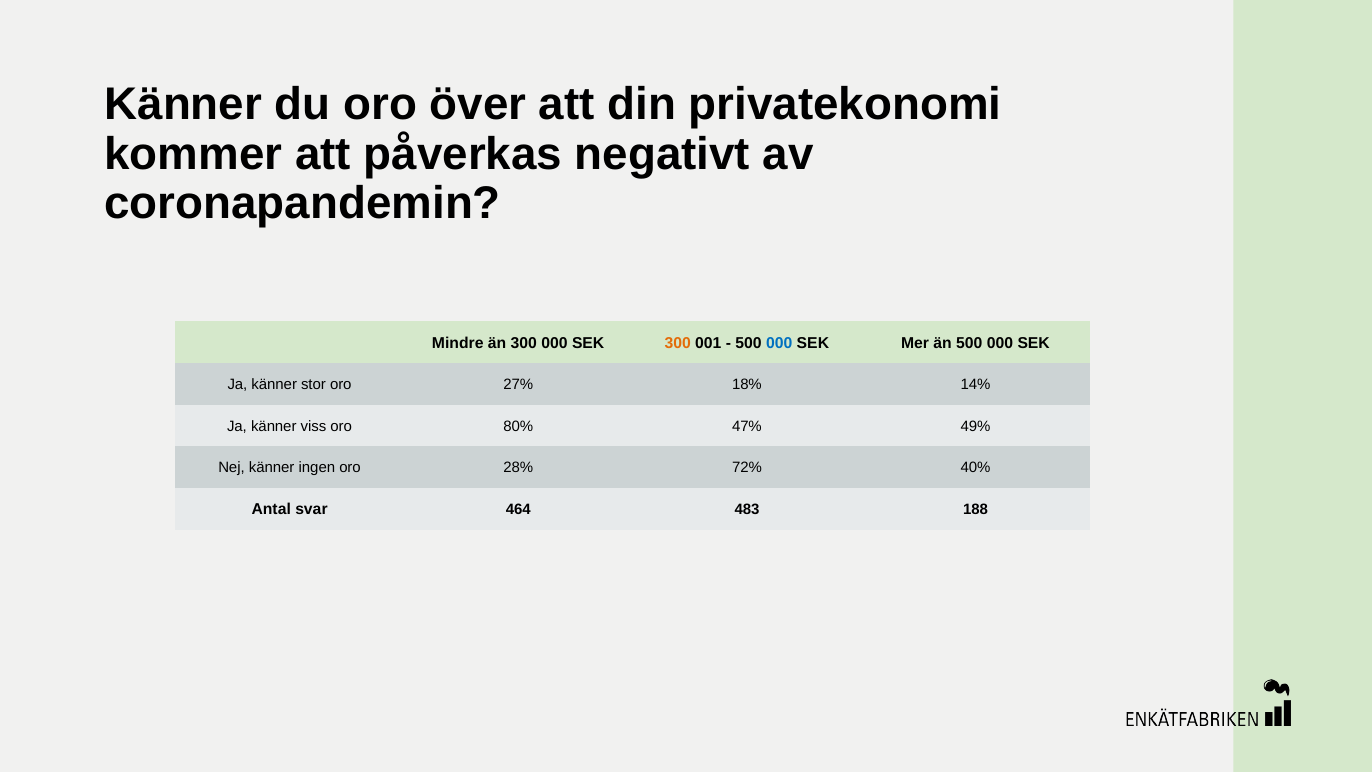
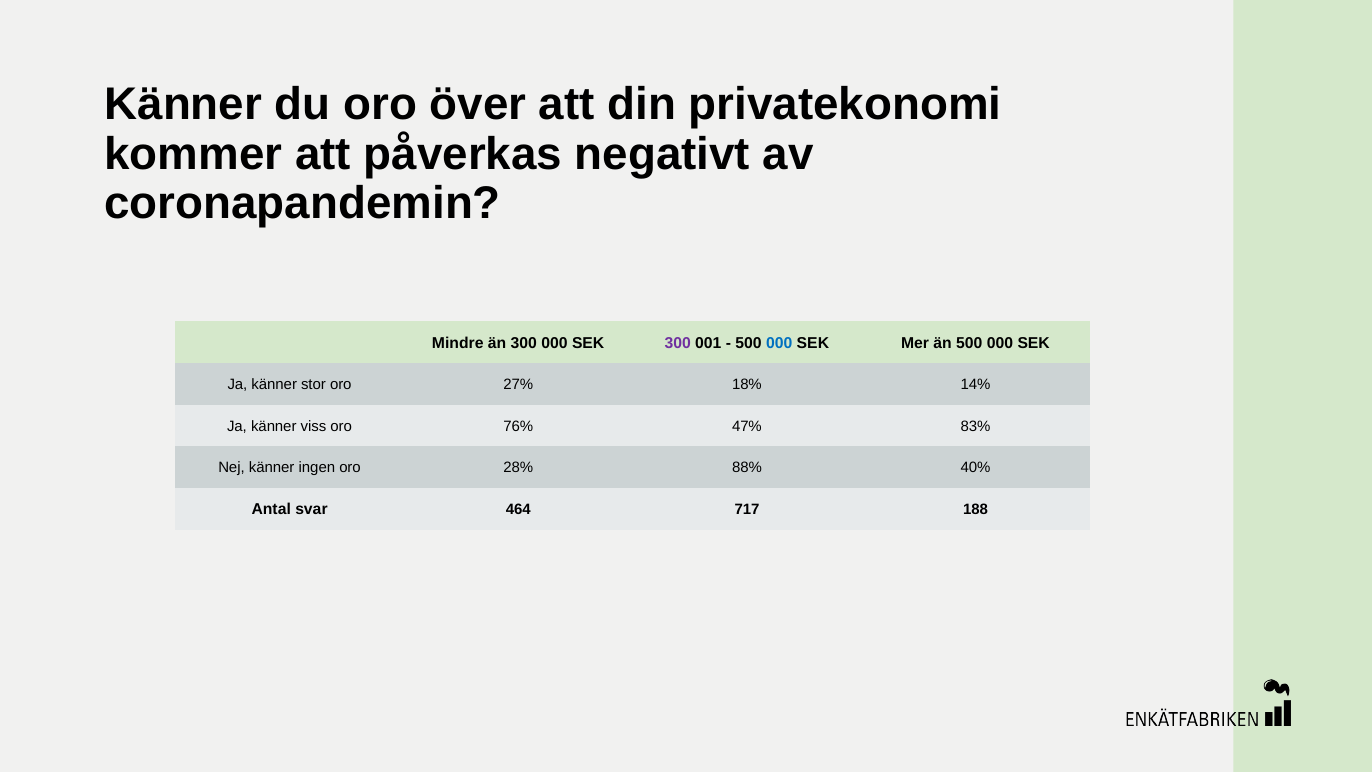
300 at (678, 343) colour: orange -> purple
80%: 80% -> 76%
49%: 49% -> 83%
72%: 72% -> 88%
483: 483 -> 717
